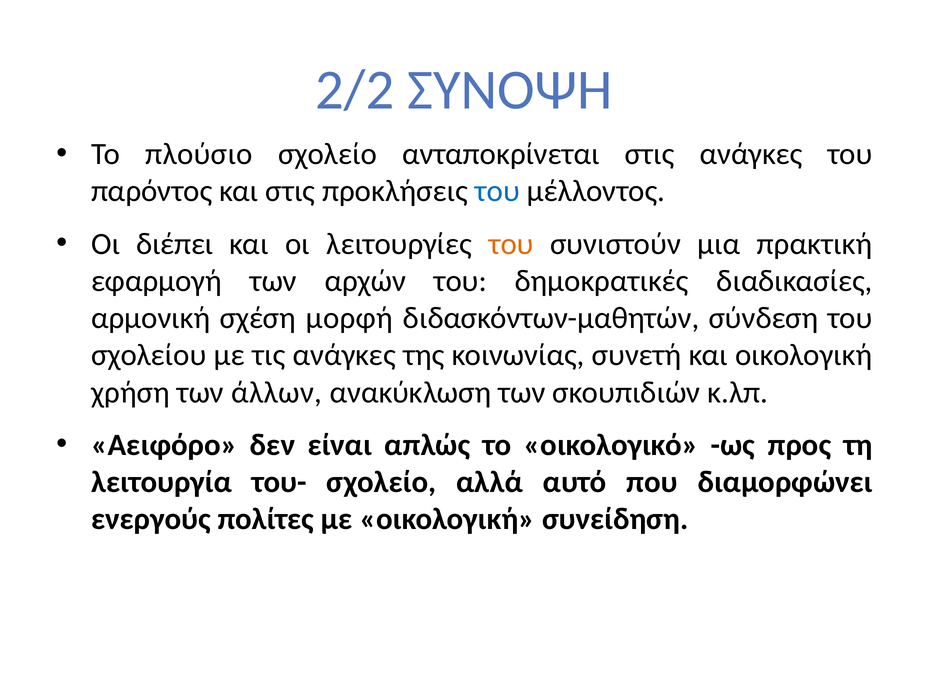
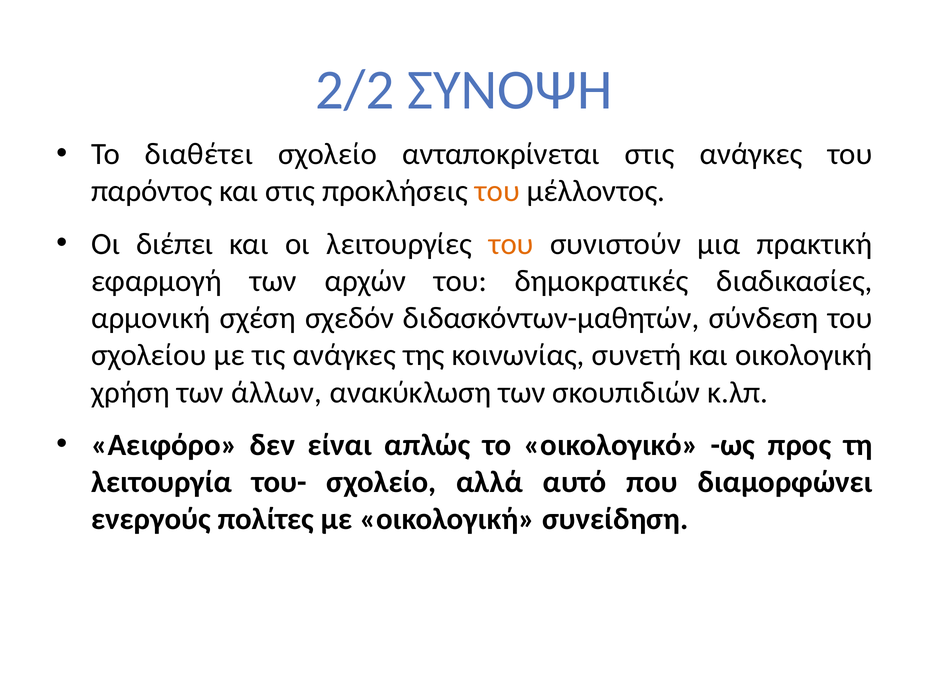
πλούσιο: πλούσιο -> διαθέτει
του at (497, 191) colour: blue -> orange
μορφή: μορφή -> σχεδόν
